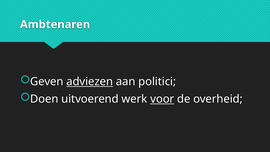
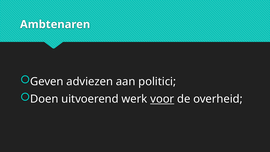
adviezen underline: present -> none
